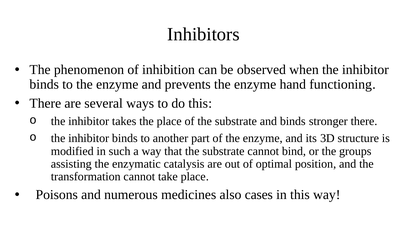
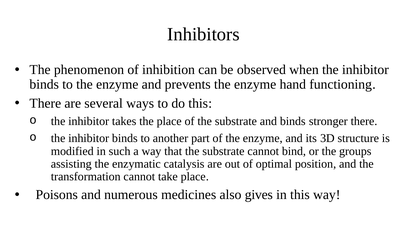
cases: cases -> gives
